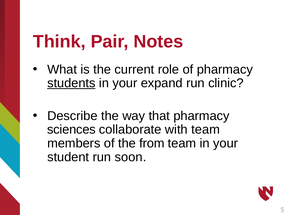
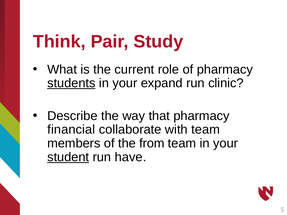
Notes: Notes -> Study
sciences: sciences -> financial
student underline: none -> present
soon: soon -> have
